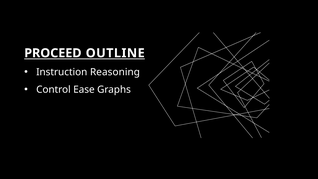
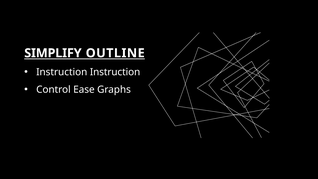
PROCEED: PROCEED -> SIMPLIFY
Instruction Reasoning: Reasoning -> Instruction
